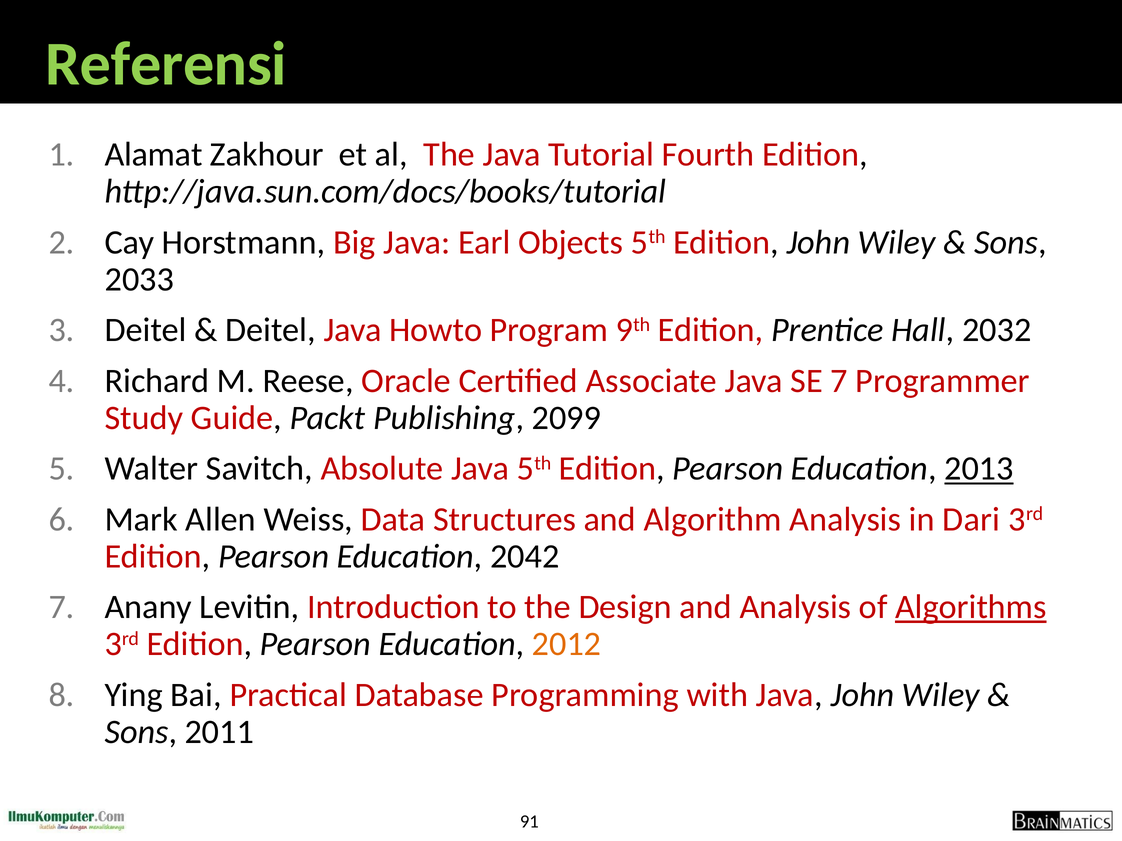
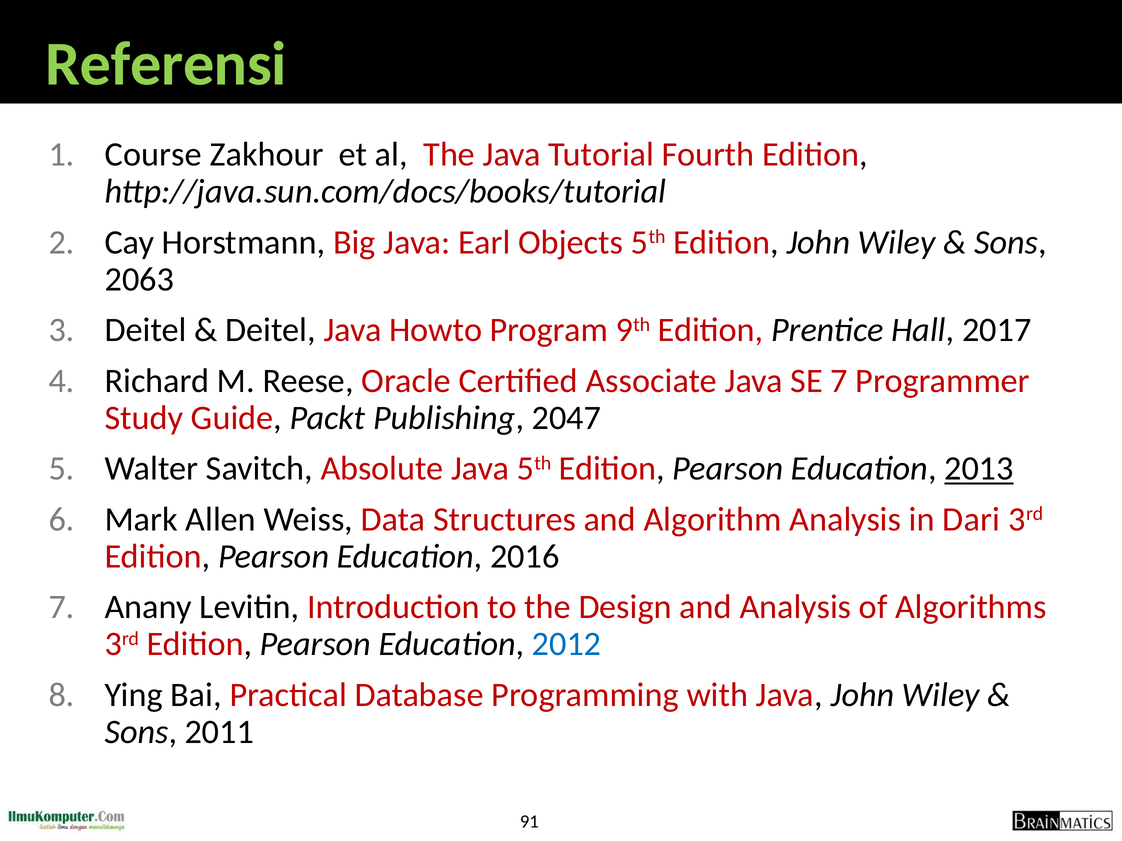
Alamat: Alamat -> Course
2033: 2033 -> 2063
2032: 2032 -> 2017
2099: 2099 -> 2047
2042: 2042 -> 2016
Algorithms underline: present -> none
2012 colour: orange -> blue
